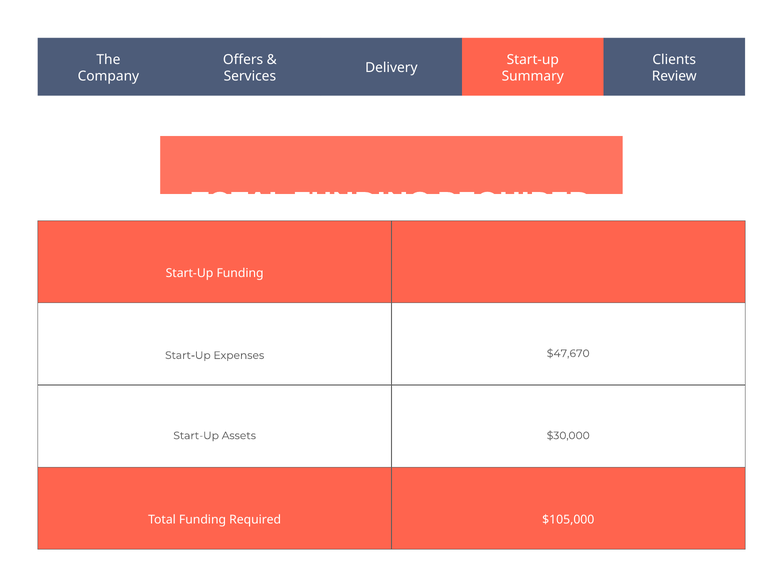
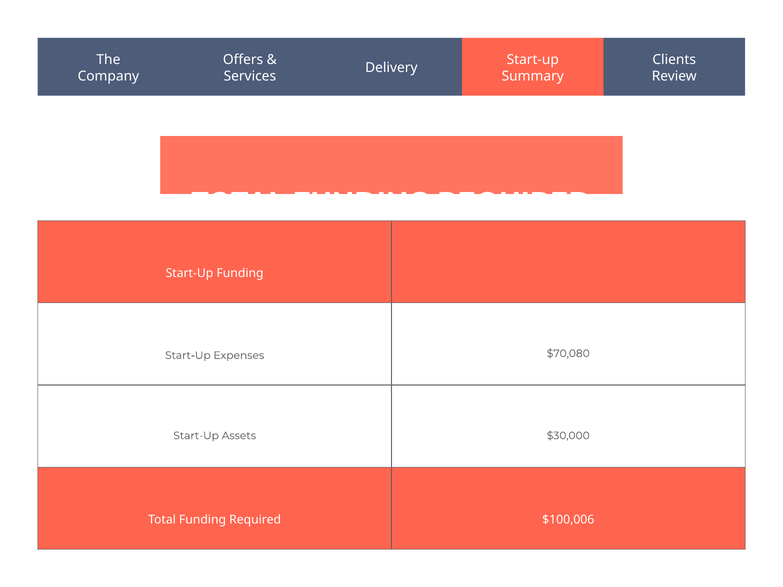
$47,670: $47,670 -> $70,080
$105,000: $105,000 -> $100,006
